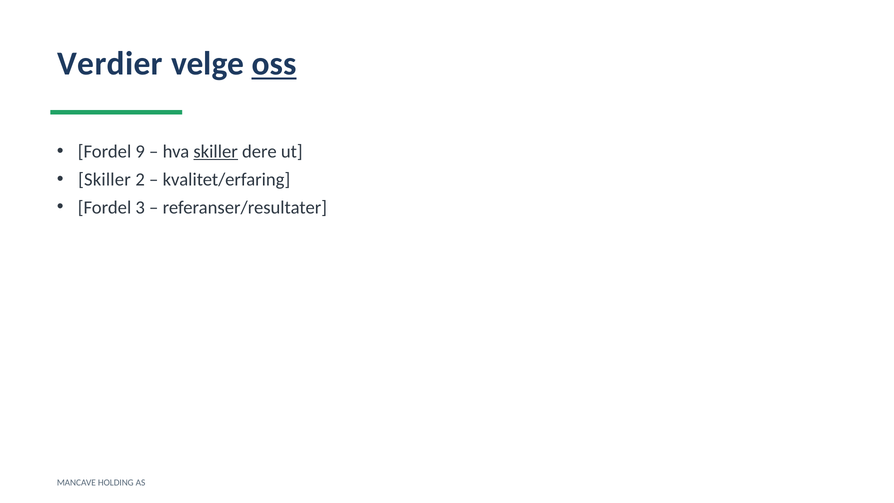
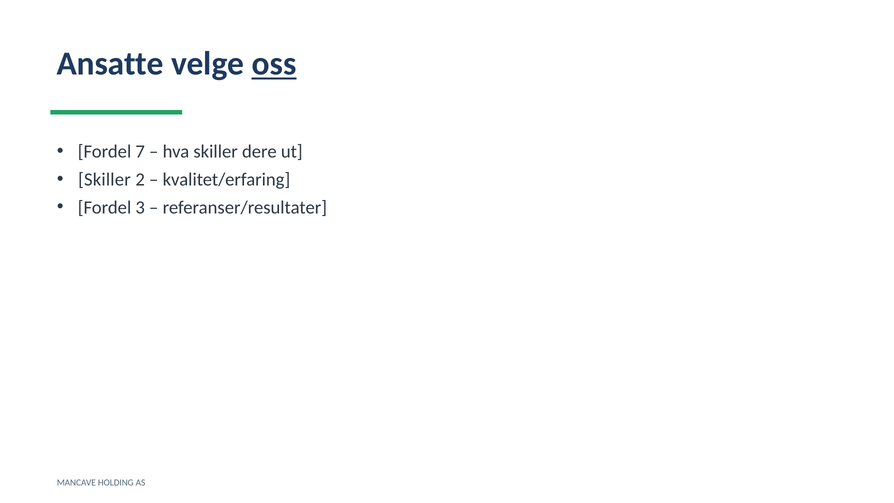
Verdier: Verdier -> Ansatte
9: 9 -> 7
skiller at (216, 151) underline: present -> none
